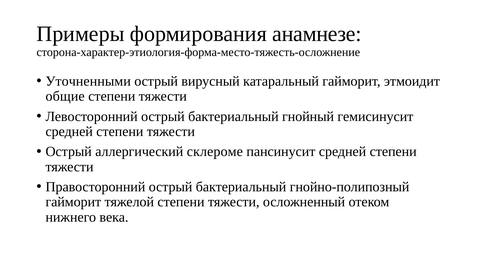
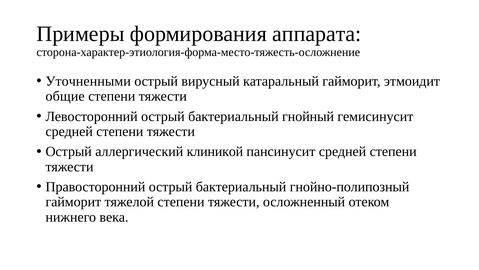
анамнезе: анамнезе -> аппарата
склероме: склероме -> клиникой
